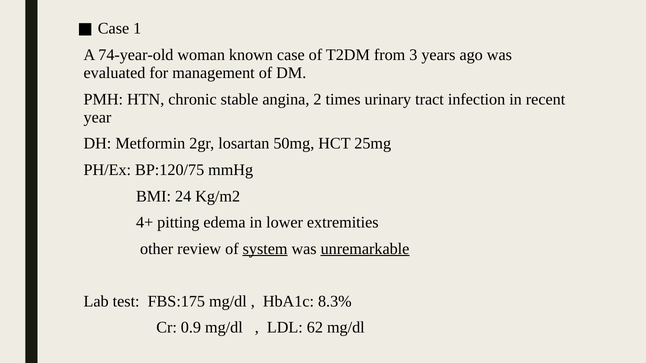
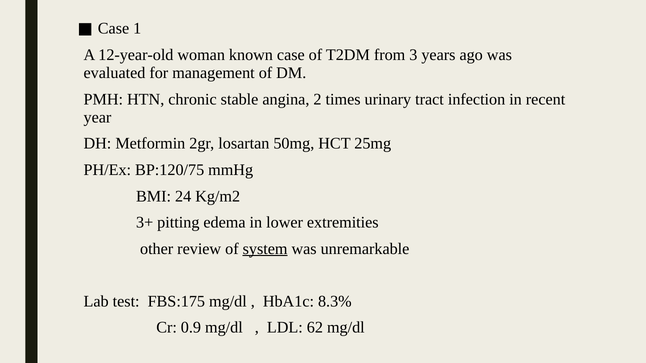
74-year-old: 74-year-old -> 12-year-old
4+: 4+ -> 3+
unremarkable underline: present -> none
